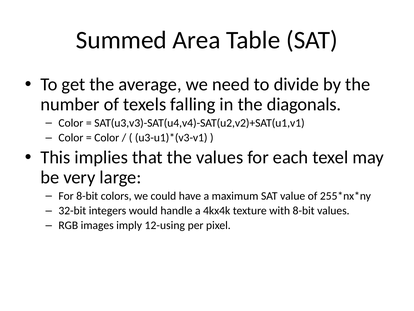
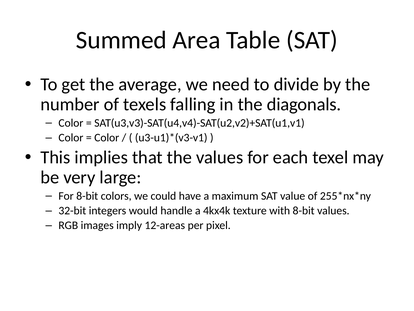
12-using: 12-using -> 12-areas
